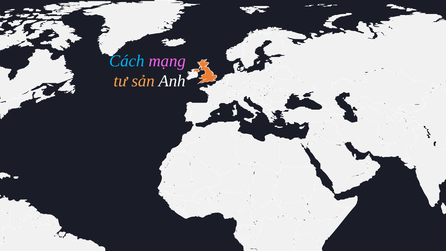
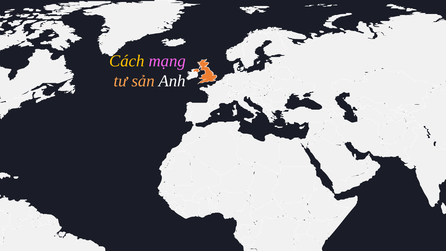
Cách colour: light blue -> yellow
